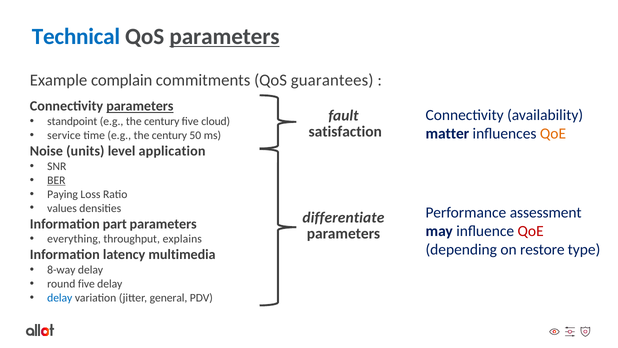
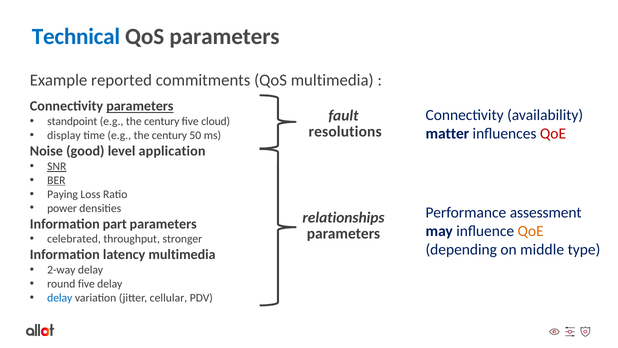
parameters at (225, 36) underline: present -> none
complain: complain -> reported
QoS guarantees: guarantees -> multimedia
satisfaction: satisfaction -> resolutions
QoE at (553, 134) colour: orange -> red
service: service -> display
units: units -> good
SNR underline: none -> present
values: values -> power
differentiate: differentiate -> relationships
QoE at (531, 231) colour: red -> orange
everything: everything -> celebrated
explains: explains -> stronger
restore: restore -> middle
8-way: 8-way -> 2-way
general: general -> cellular
